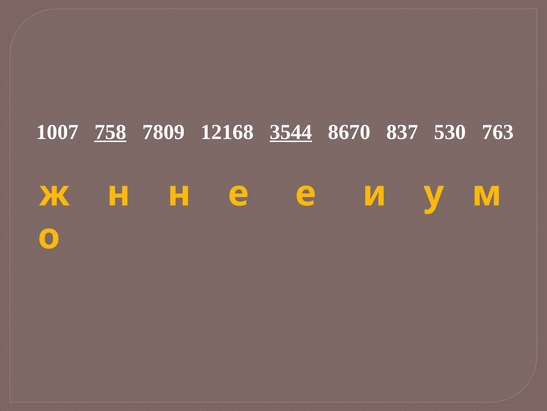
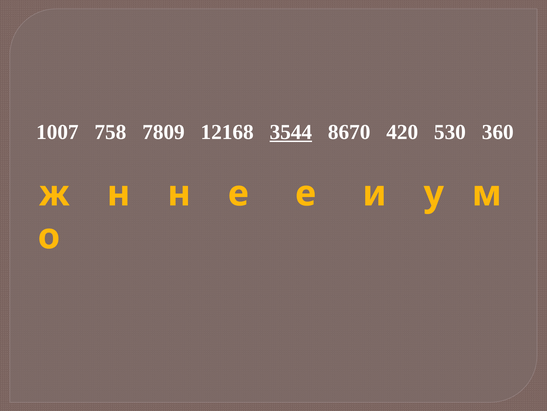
758 underline: present -> none
837: 837 -> 420
763: 763 -> 360
